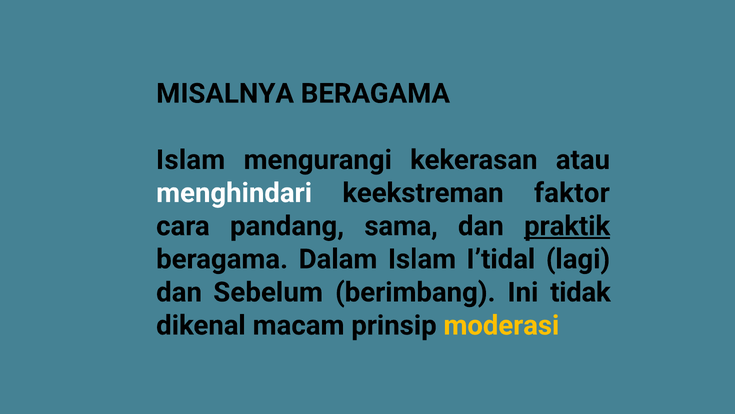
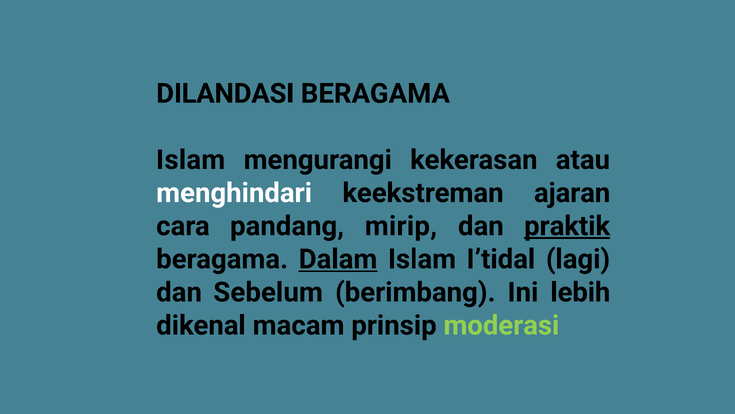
MISALNYA: MISALNYA -> DILANDASI
faktor: faktor -> ajaran
sama: sama -> mirip
Dalam underline: none -> present
tidak: tidak -> lebih
moderasi colour: yellow -> light green
